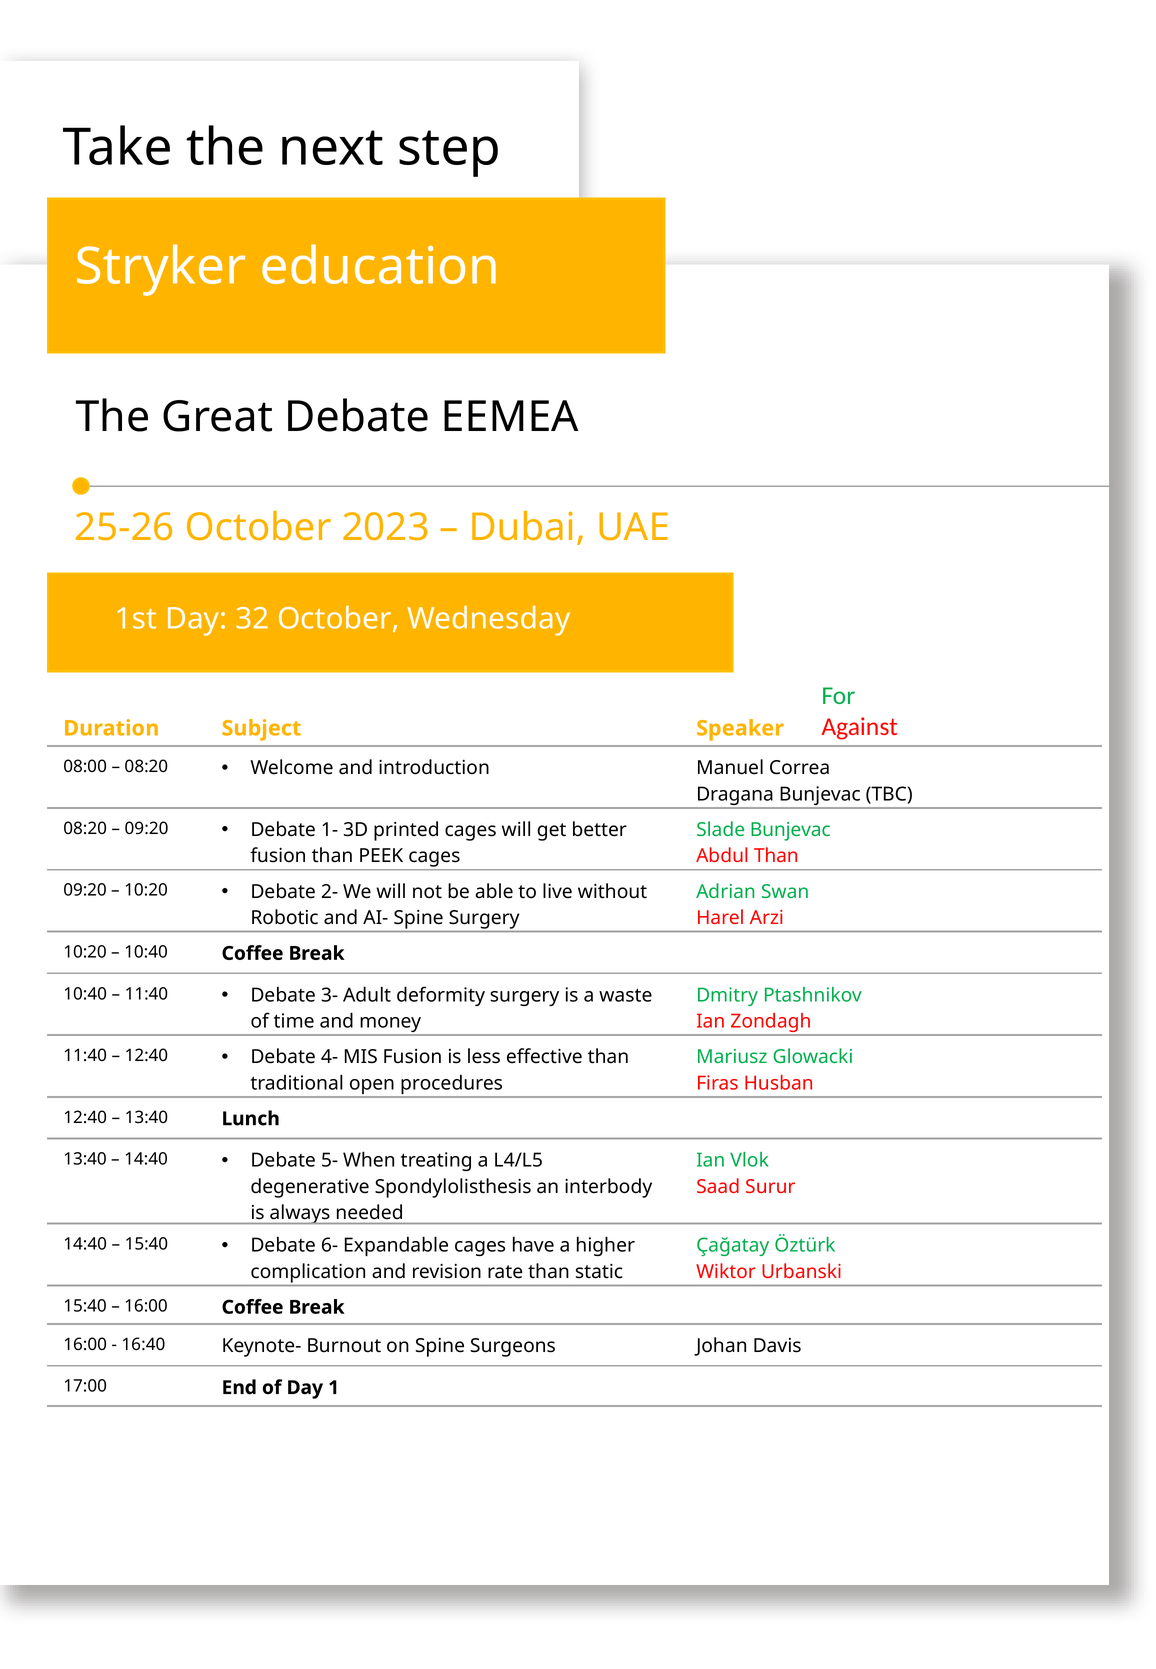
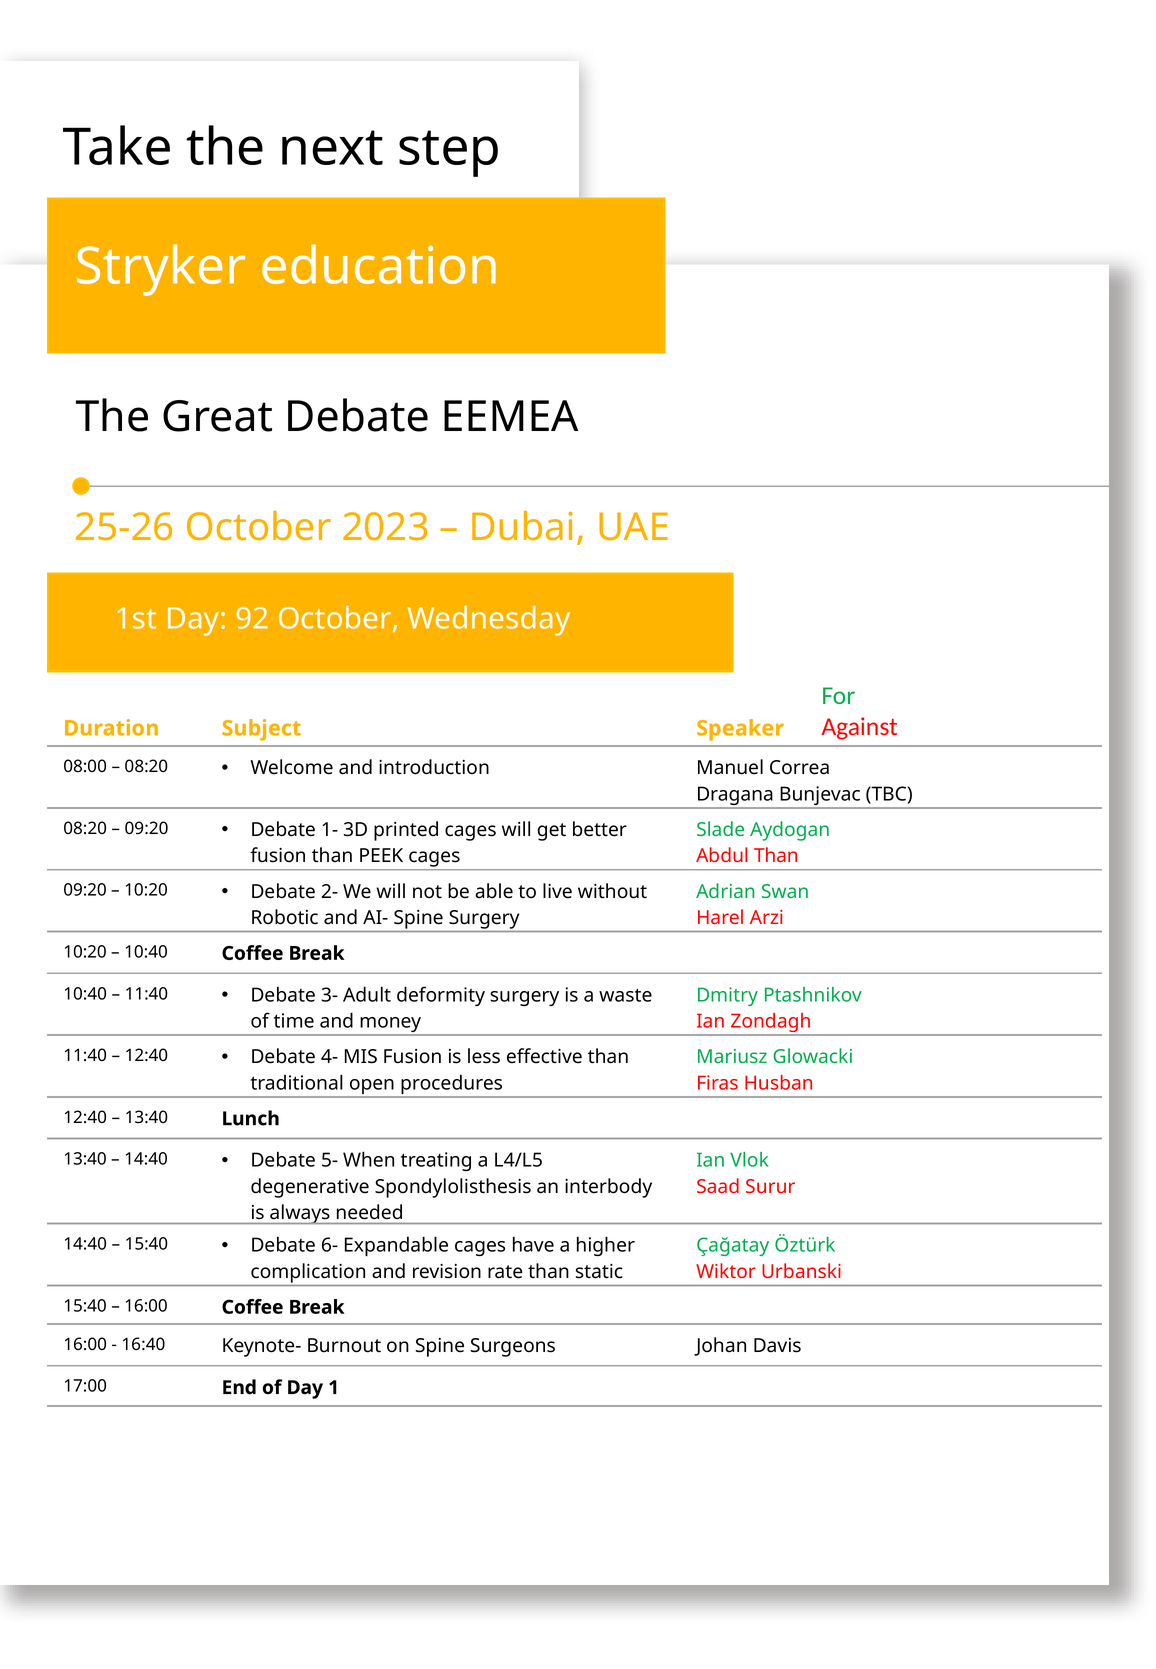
32: 32 -> 92
Slade Bunjevac: Bunjevac -> Aydogan
